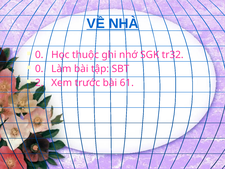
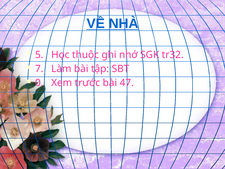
0 at (39, 55): 0 -> 5
0 at (39, 69): 0 -> 7
2: 2 -> 0
61: 61 -> 47
